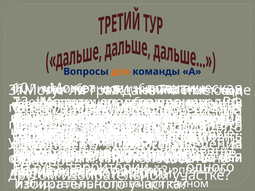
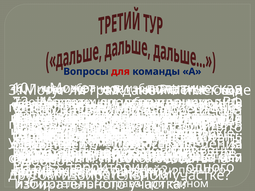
для colour: orange -> red
